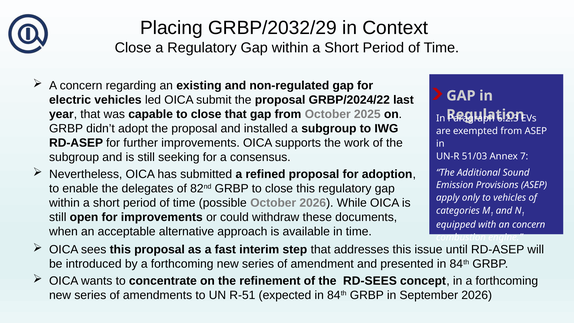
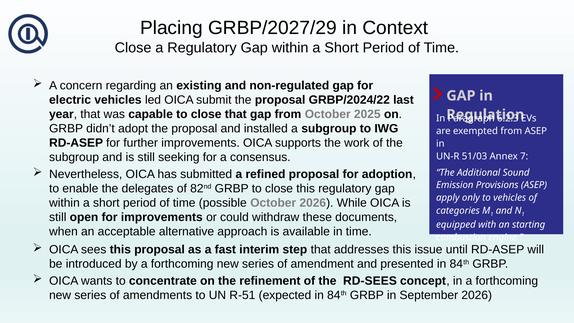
GRBP/2032/29: GRBP/2032/29 -> GRBP/2027/29
an concern: concern -> starting
